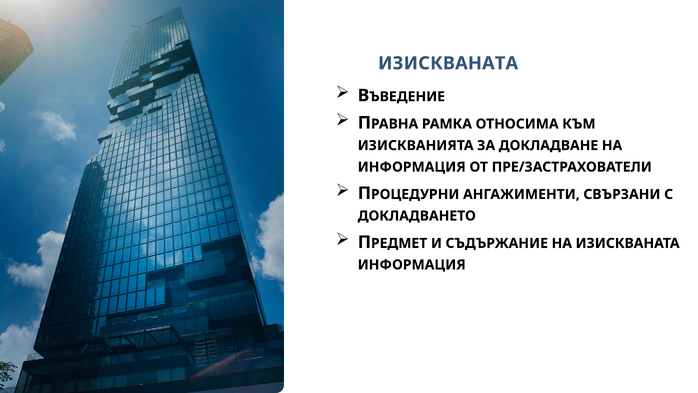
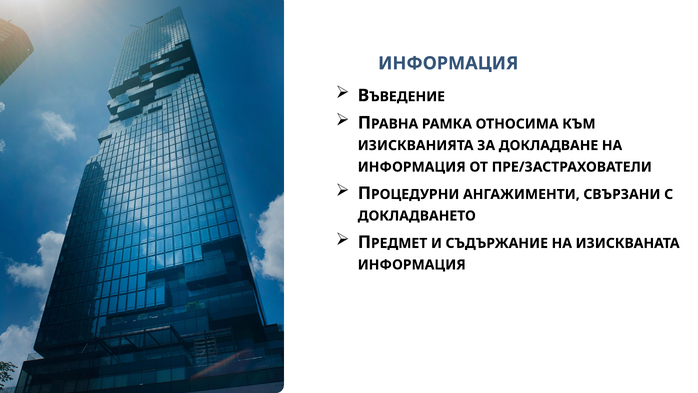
ИЗИСКВАНАТА at (448, 63): ИЗИСКВАНАТА -> ИНФОРМАЦИЯ
